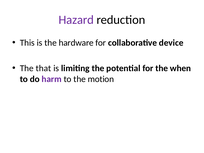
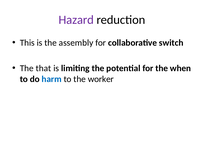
hardware: hardware -> assembly
device: device -> switch
harm colour: purple -> blue
motion: motion -> worker
